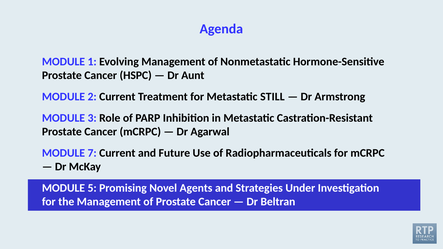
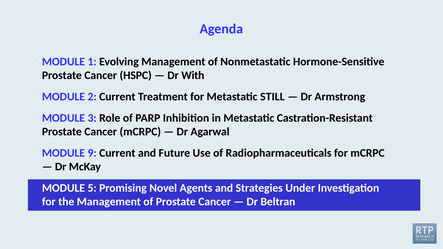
Aunt: Aunt -> With
7: 7 -> 9
